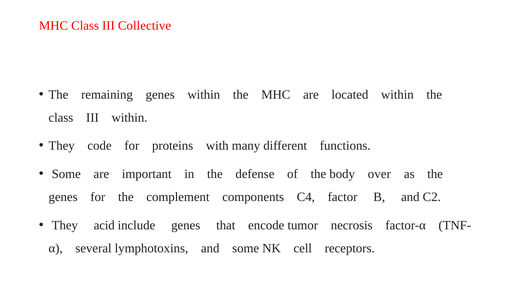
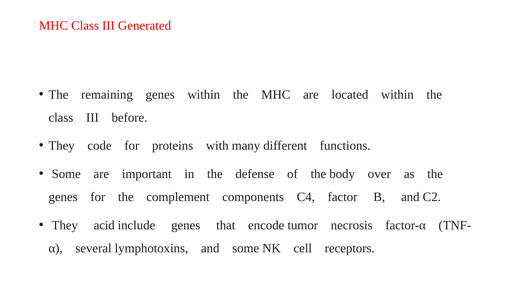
Collective: Collective -> Generated
III within: within -> before
